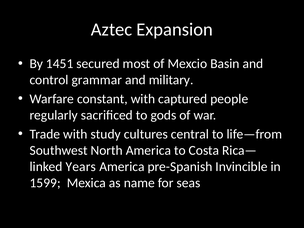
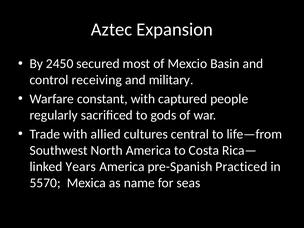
1451: 1451 -> 2450
grammar: grammar -> receiving
study: study -> allied
Invincible: Invincible -> Practiced
1599: 1599 -> 5570
